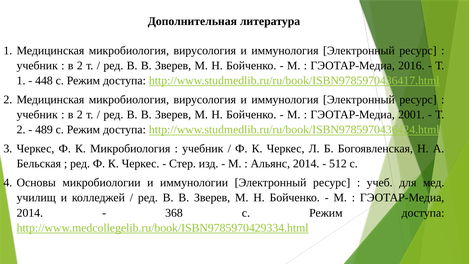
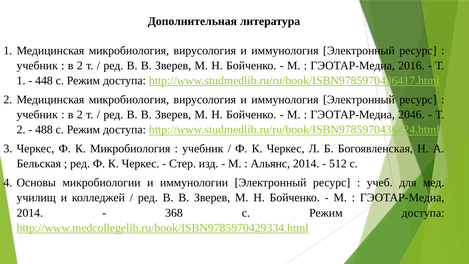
2001: 2001 -> 2046
489: 489 -> 488
